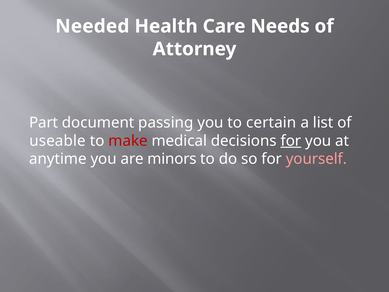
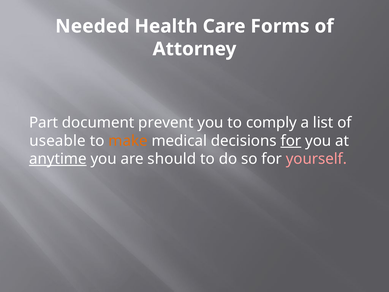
Needs: Needs -> Forms
passing: passing -> prevent
certain: certain -> comply
make colour: red -> orange
anytime underline: none -> present
minors: minors -> should
